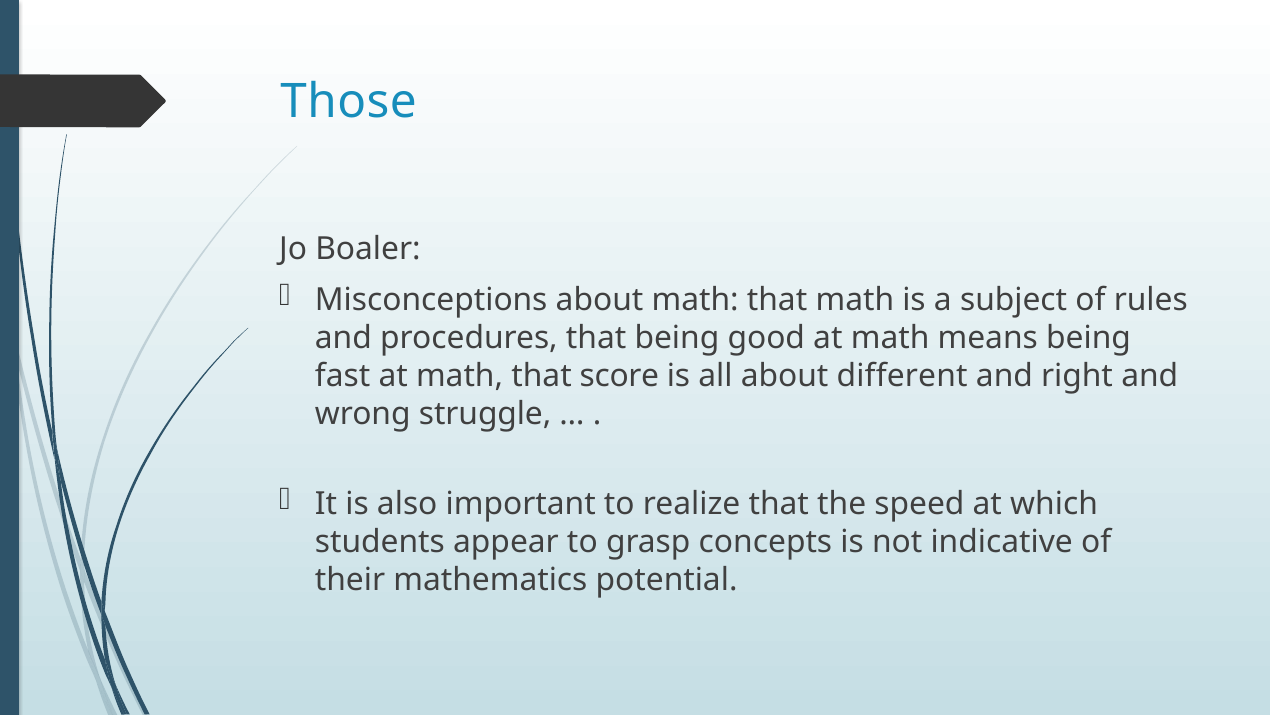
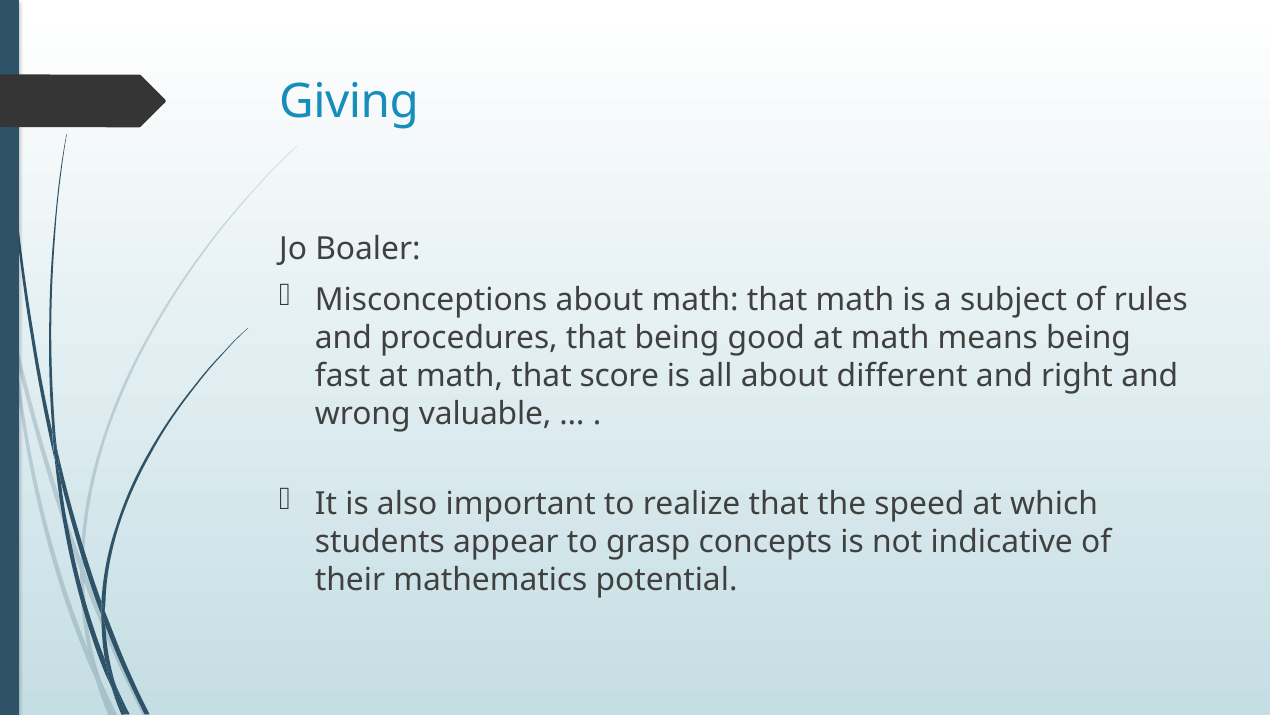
Those: Those -> Giving
struggle: struggle -> valuable
